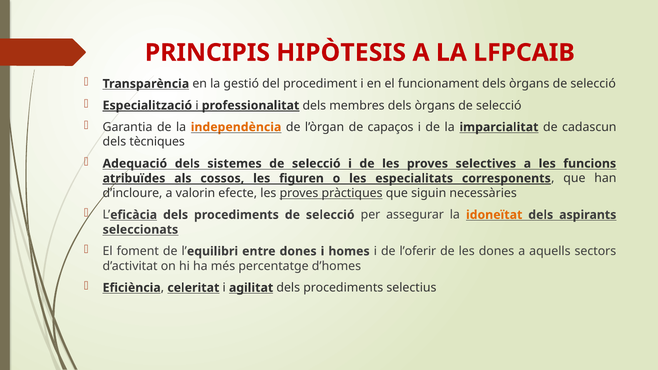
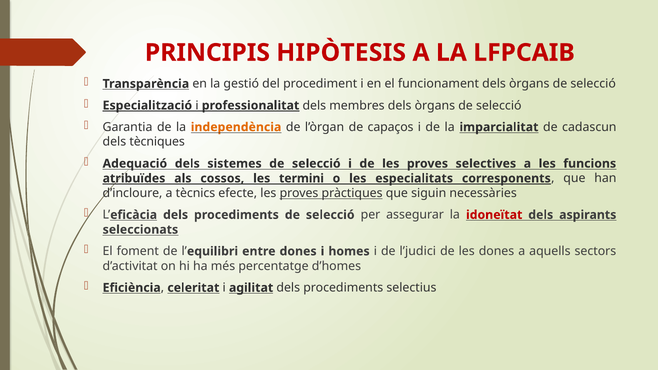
figuren: figuren -> termini
valorin: valorin -> tècnics
idoneïtat colour: orange -> red
l’oferir: l’oferir -> l’judici
